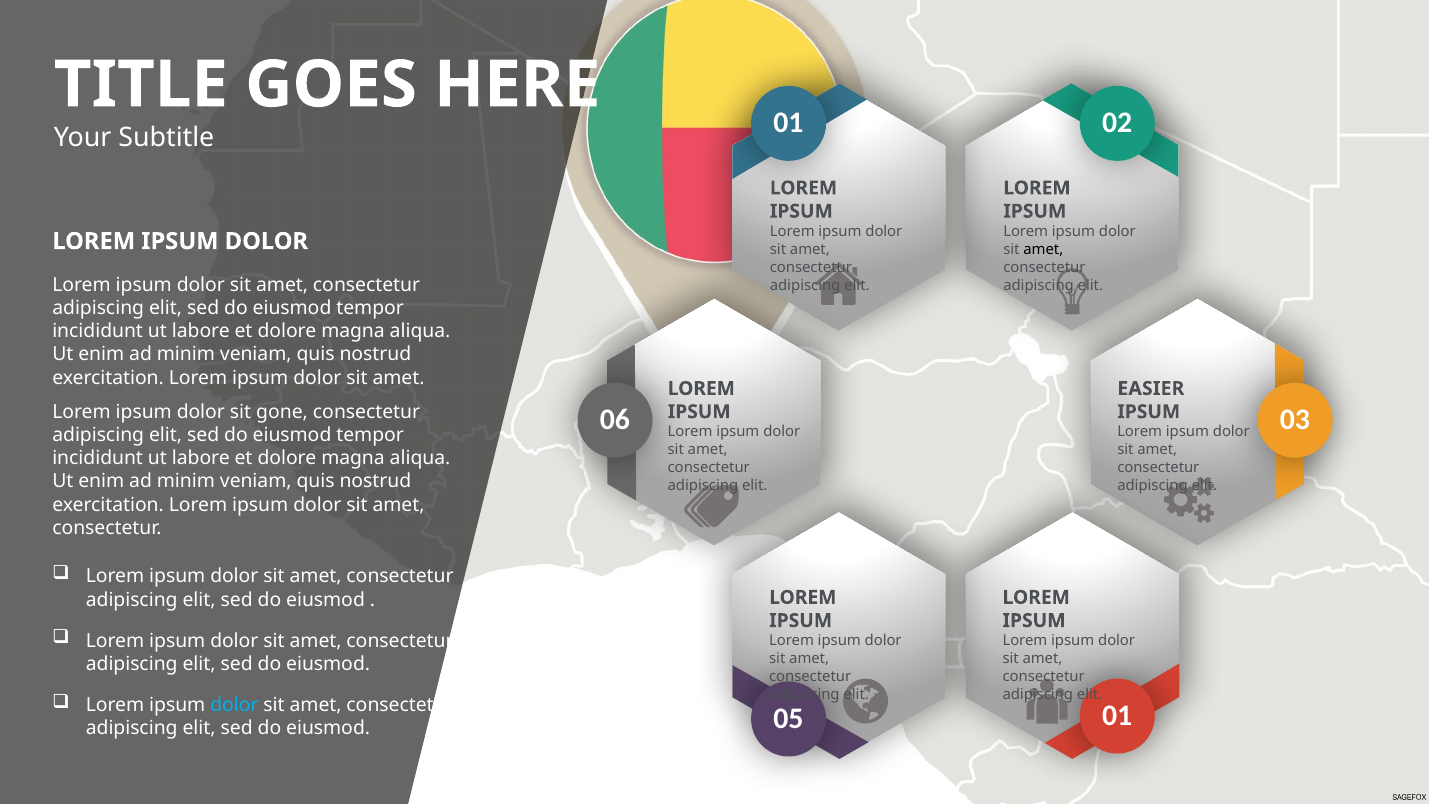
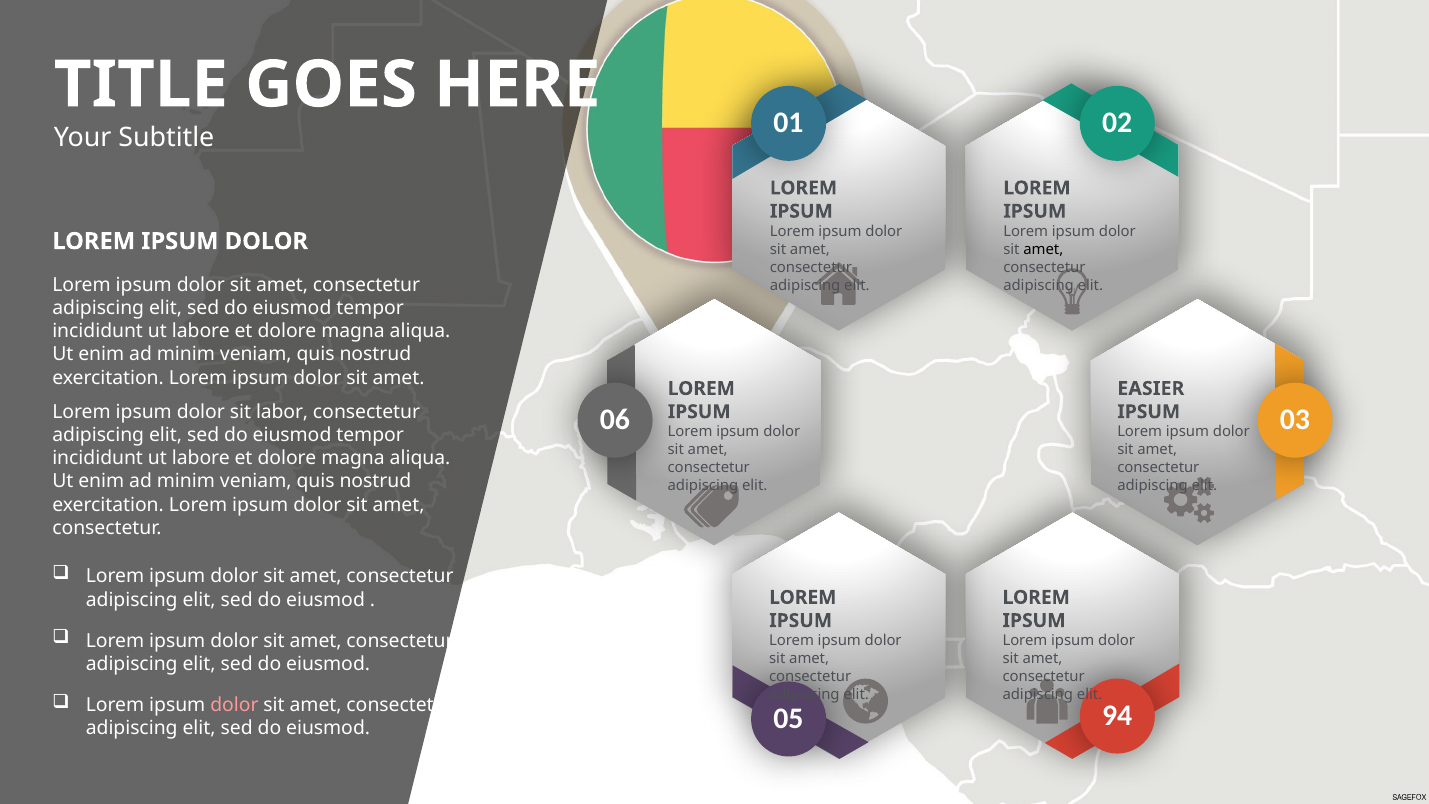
gone: gone -> labor
dolor at (234, 705) colour: light blue -> pink
05 01: 01 -> 94
